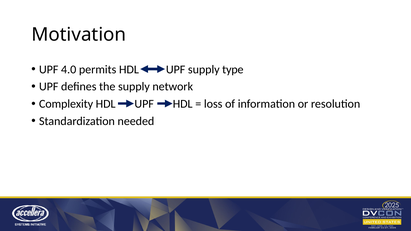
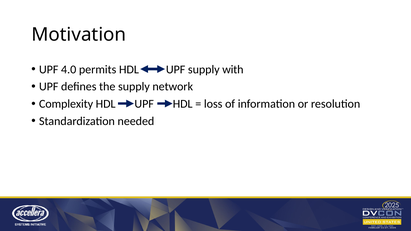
type: type -> with
